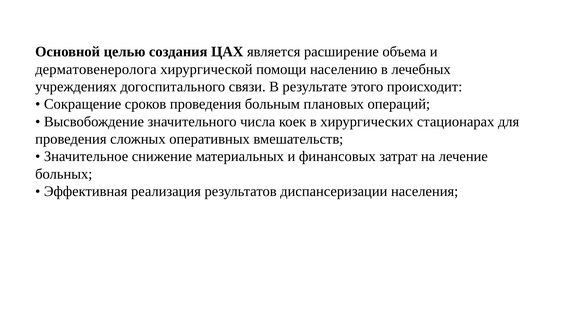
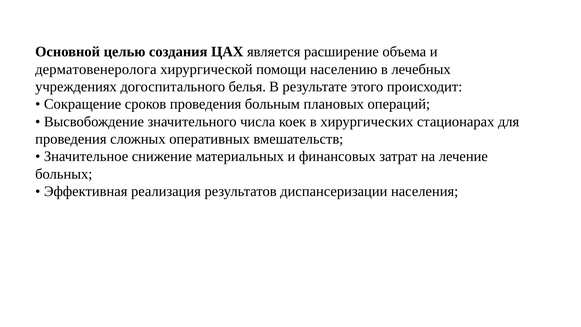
связи: связи -> белья
